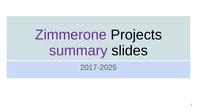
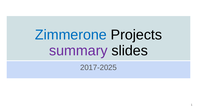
Zimmerone colour: purple -> blue
